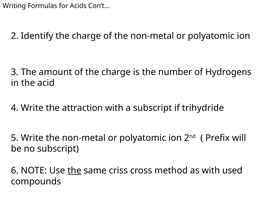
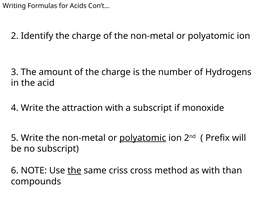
trihydride: trihydride -> monoxide
polyatomic at (143, 137) underline: none -> present
used: used -> than
